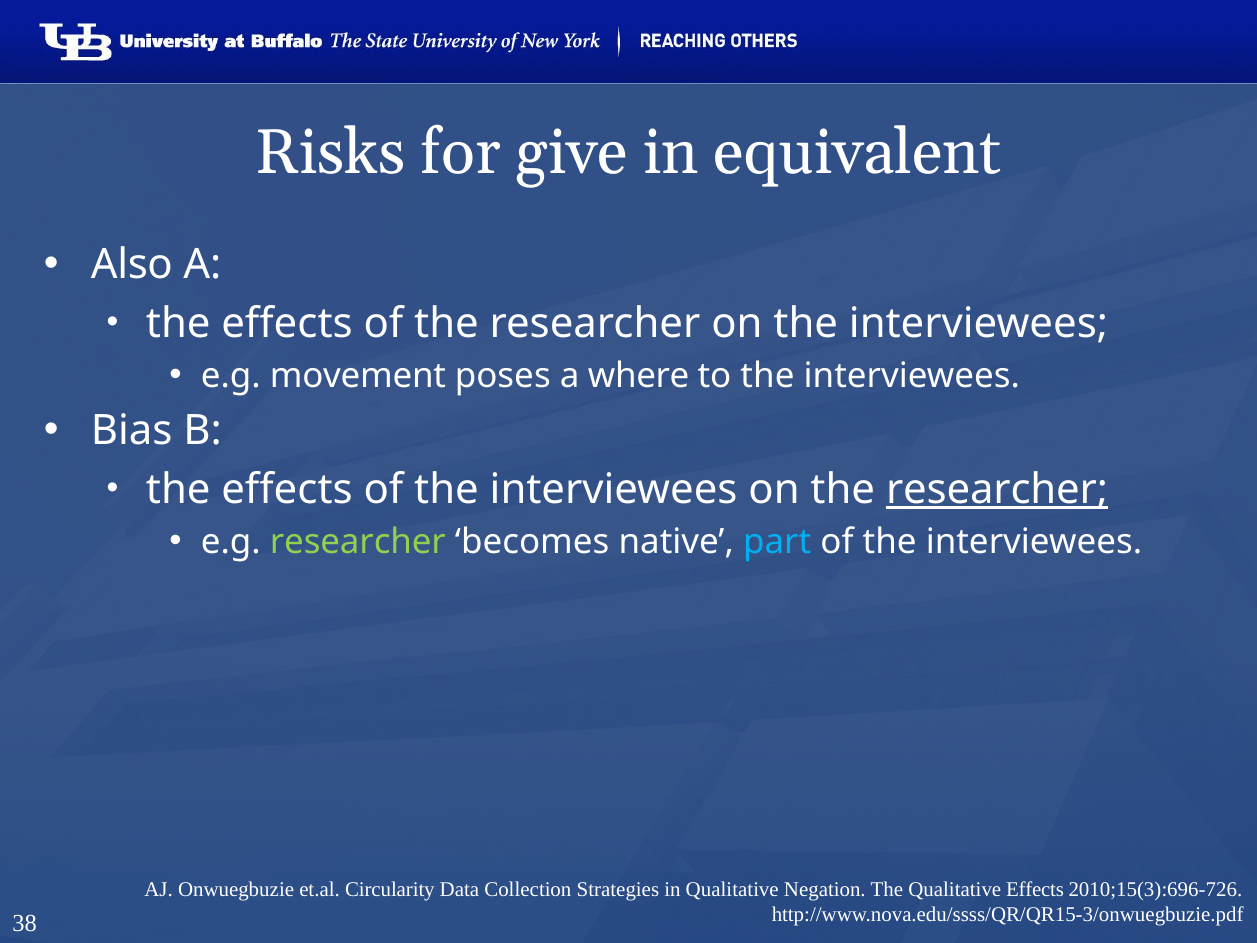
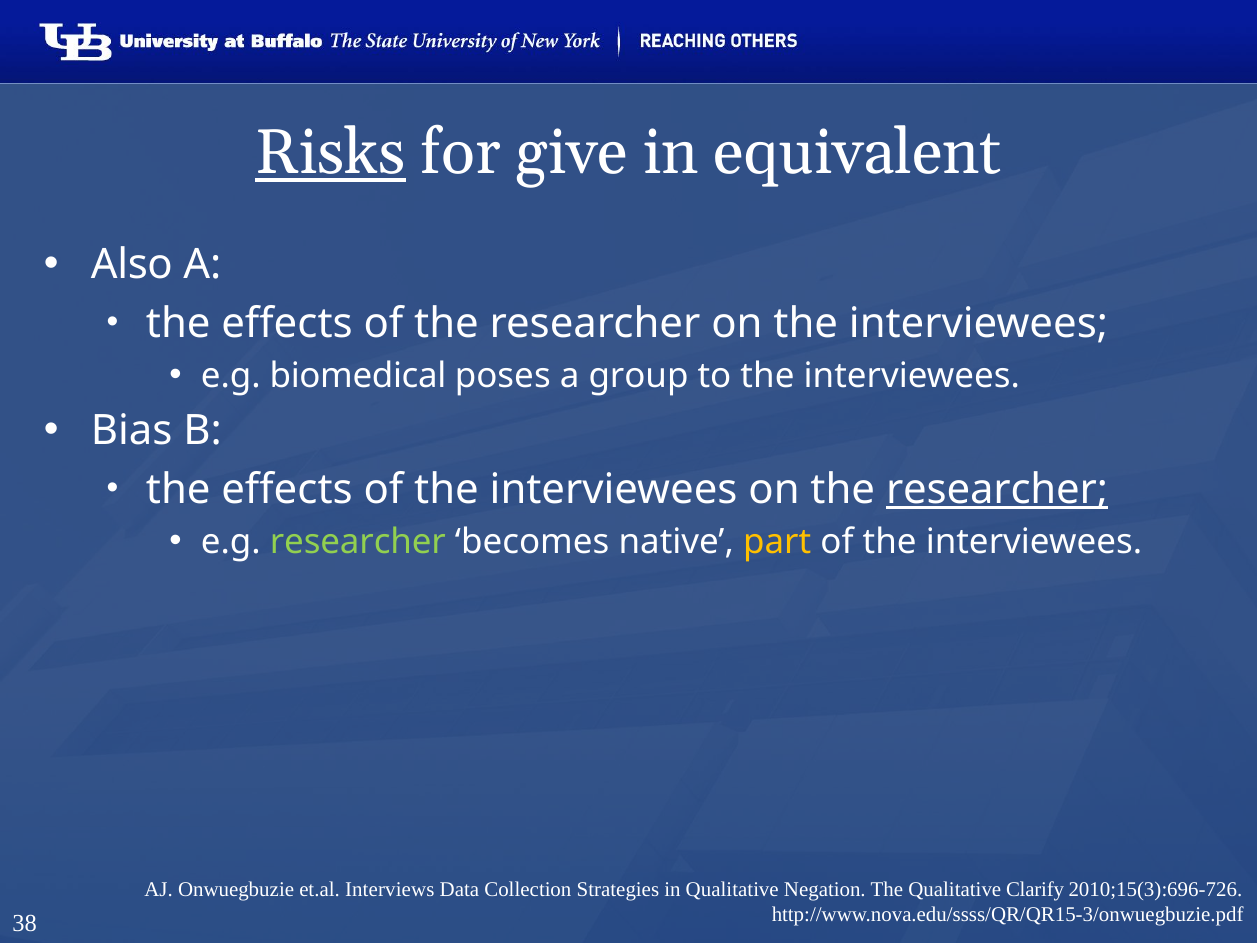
Risks underline: none -> present
movement: movement -> biomedical
where: where -> group
part colour: light blue -> yellow
Circularity: Circularity -> Interviews
Qualitative Effects: Effects -> Clarify
